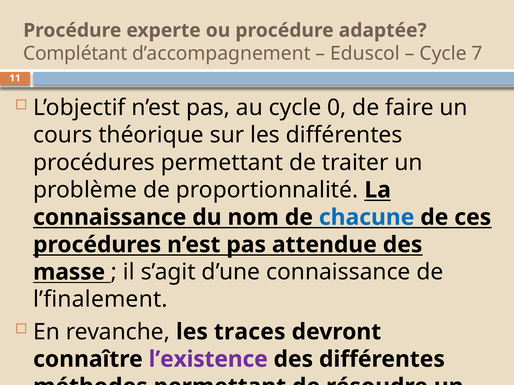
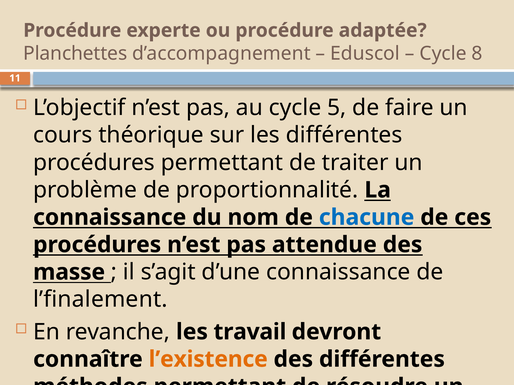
Complétant: Complétant -> Planchettes
7: 7 -> 8
0: 0 -> 5
traces: traces -> travail
l’existence colour: purple -> orange
